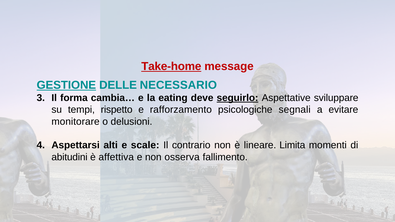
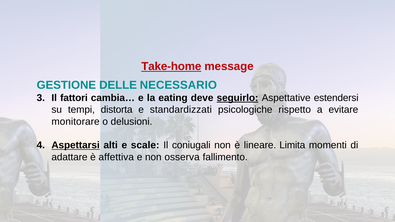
GESTIONE underline: present -> none
forma: forma -> fattori
sviluppare: sviluppare -> estendersi
rispetto: rispetto -> distorta
rafforzamento: rafforzamento -> standardizzati
segnali: segnali -> rispetto
Aspettarsi underline: none -> present
contrario: contrario -> coniugali
abitudini: abitudini -> adattare
